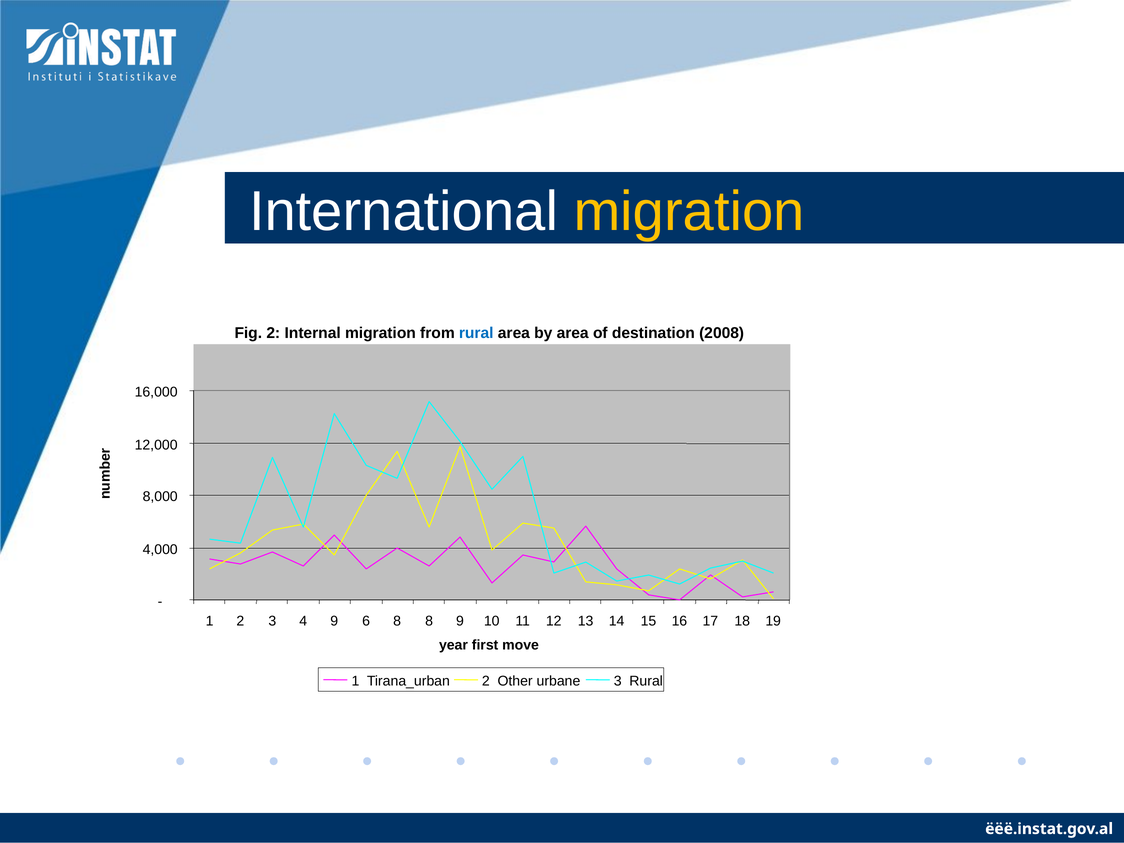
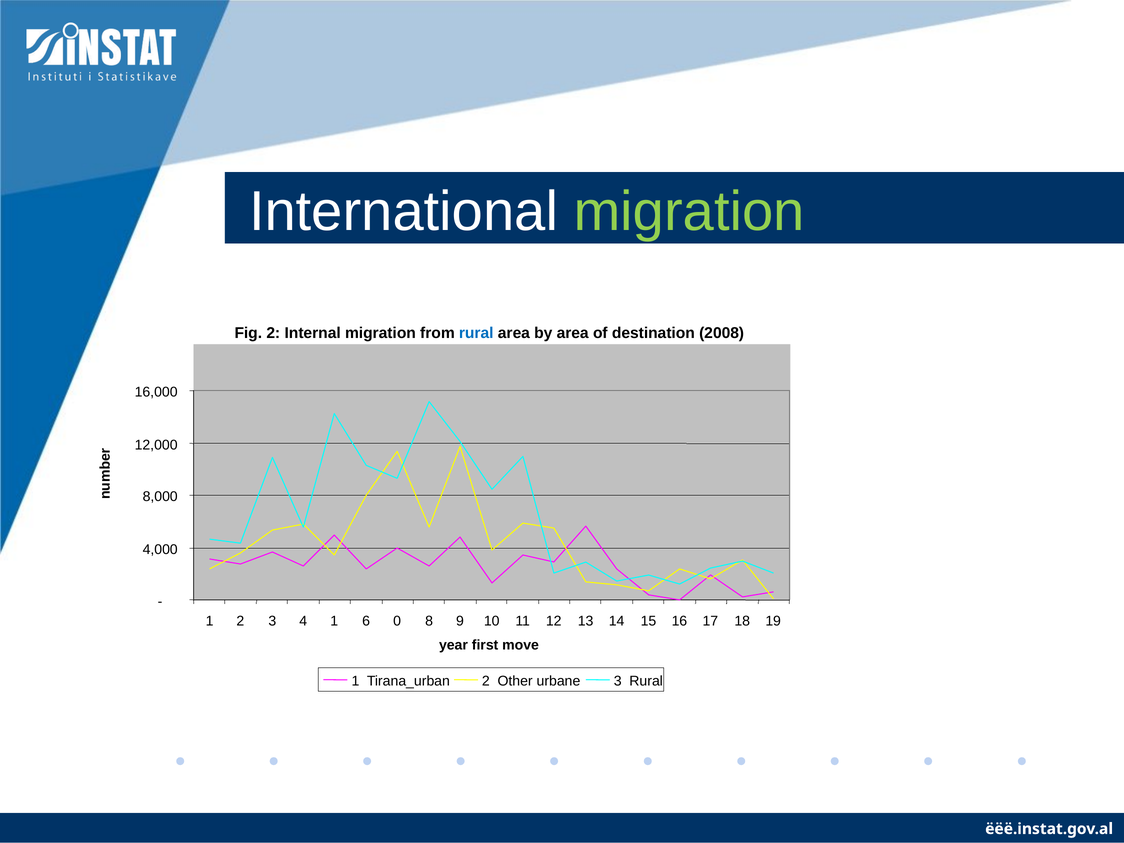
migration at (689, 212) colour: yellow -> light green
4 9: 9 -> 1
6 8: 8 -> 0
